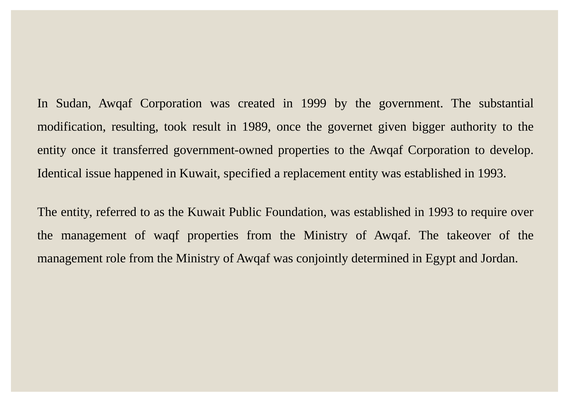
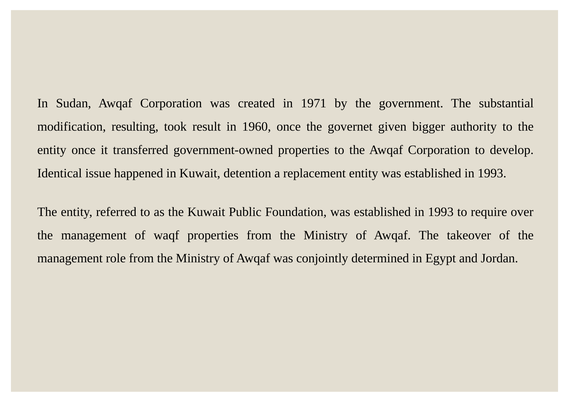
1999: 1999 -> 1971
1989: 1989 -> 1960
specified: specified -> detention
